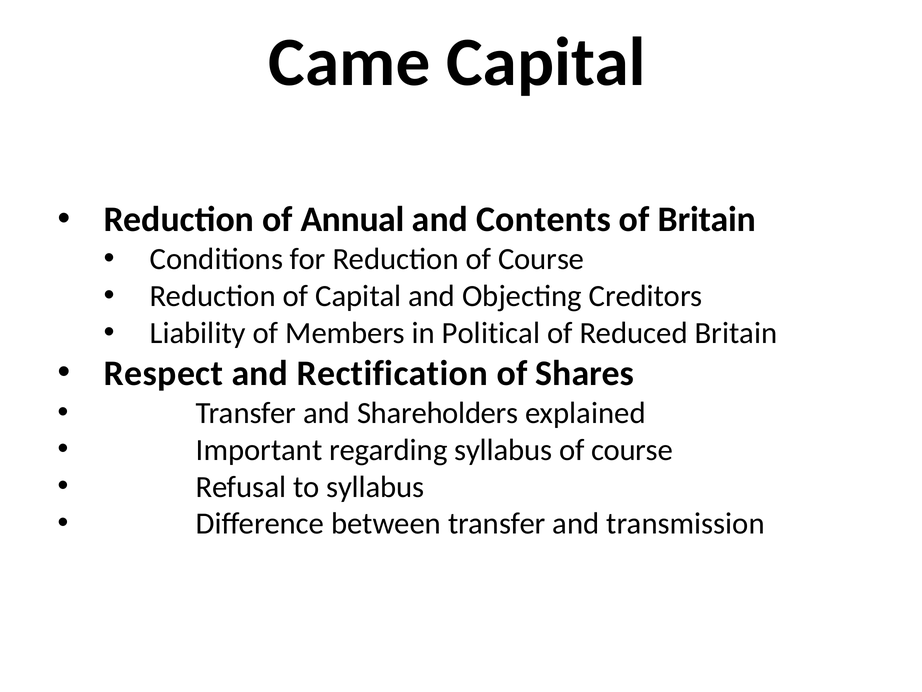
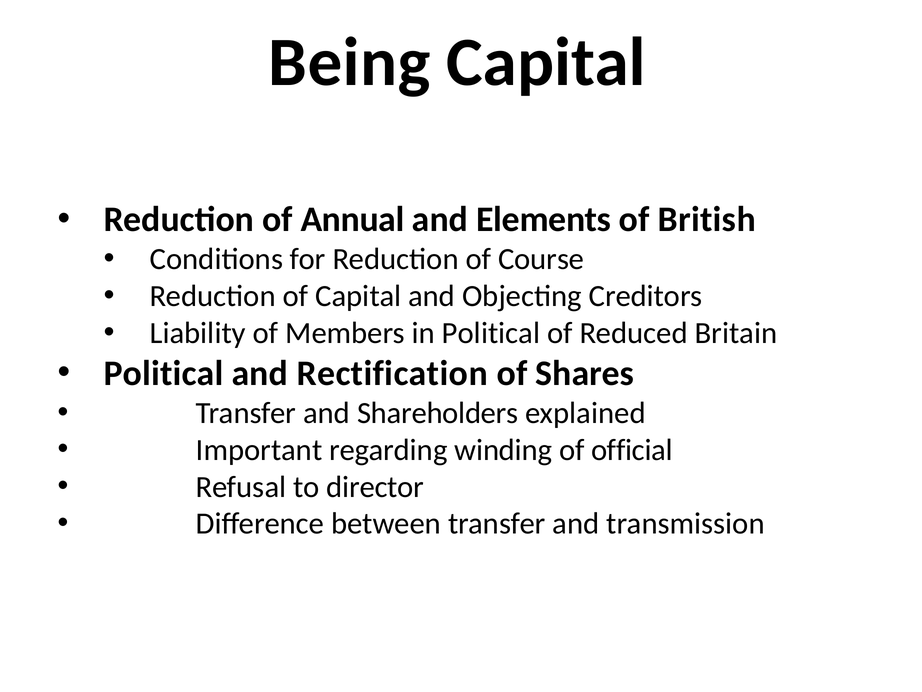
Came: Came -> Being
Contents: Contents -> Elements
of Britain: Britain -> British
Respect at (164, 373): Respect -> Political
regarding syllabus: syllabus -> winding
course at (632, 450): course -> official
to syllabus: syllabus -> director
